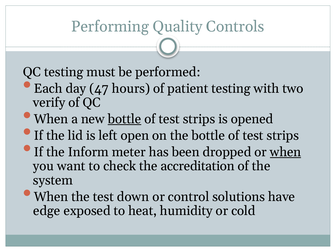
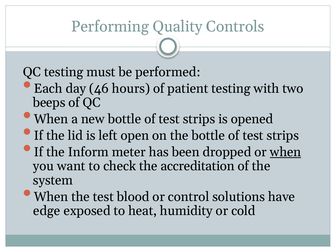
47: 47 -> 46
verify: verify -> beeps
bottle at (124, 119) underline: present -> none
down: down -> blood
